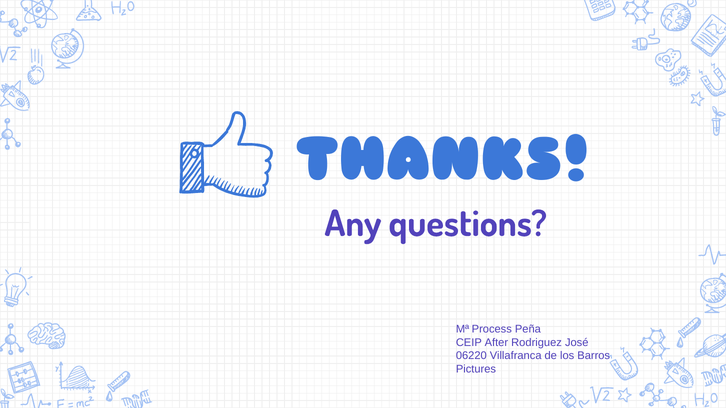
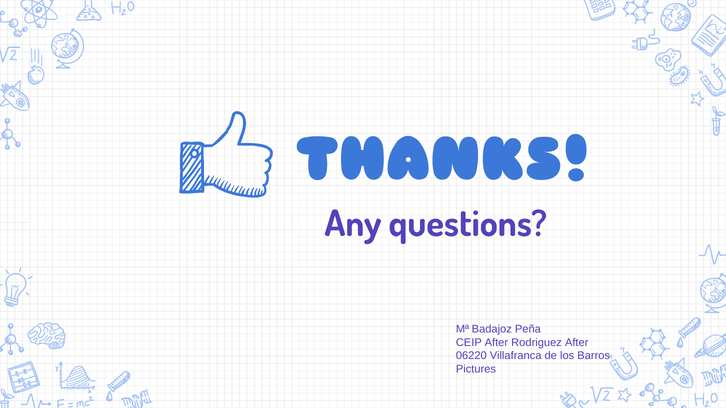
Process: Process -> Badajoz
Rodriguez José: José -> After
